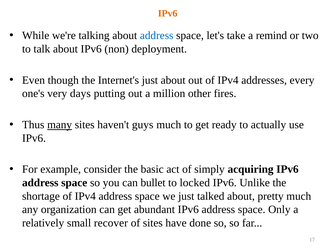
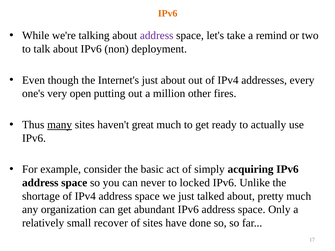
address at (157, 35) colour: blue -> purple
days: days -> open
guys: guys -> great
bullet: bullet -> never
